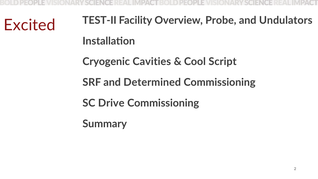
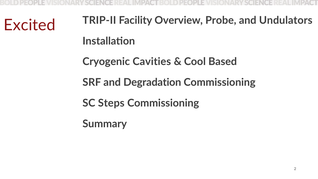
TEST-II: TEST-II -> TRIP-II
Script: Script -> Based
Determined: Determined -> Degradation
Drive: Drive -> Steps
